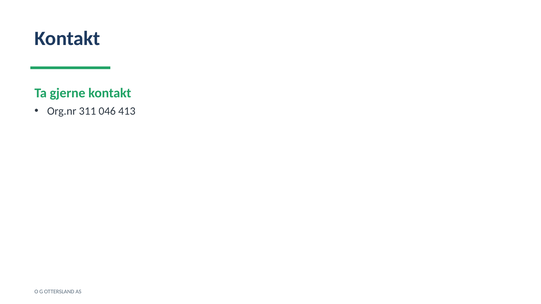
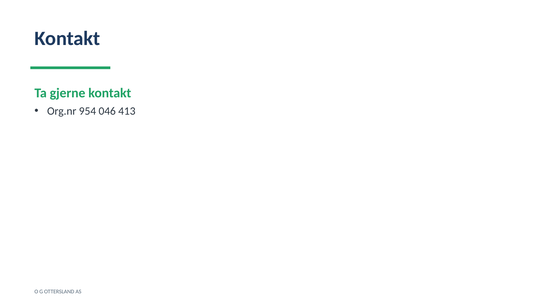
311: 311 -> 954
